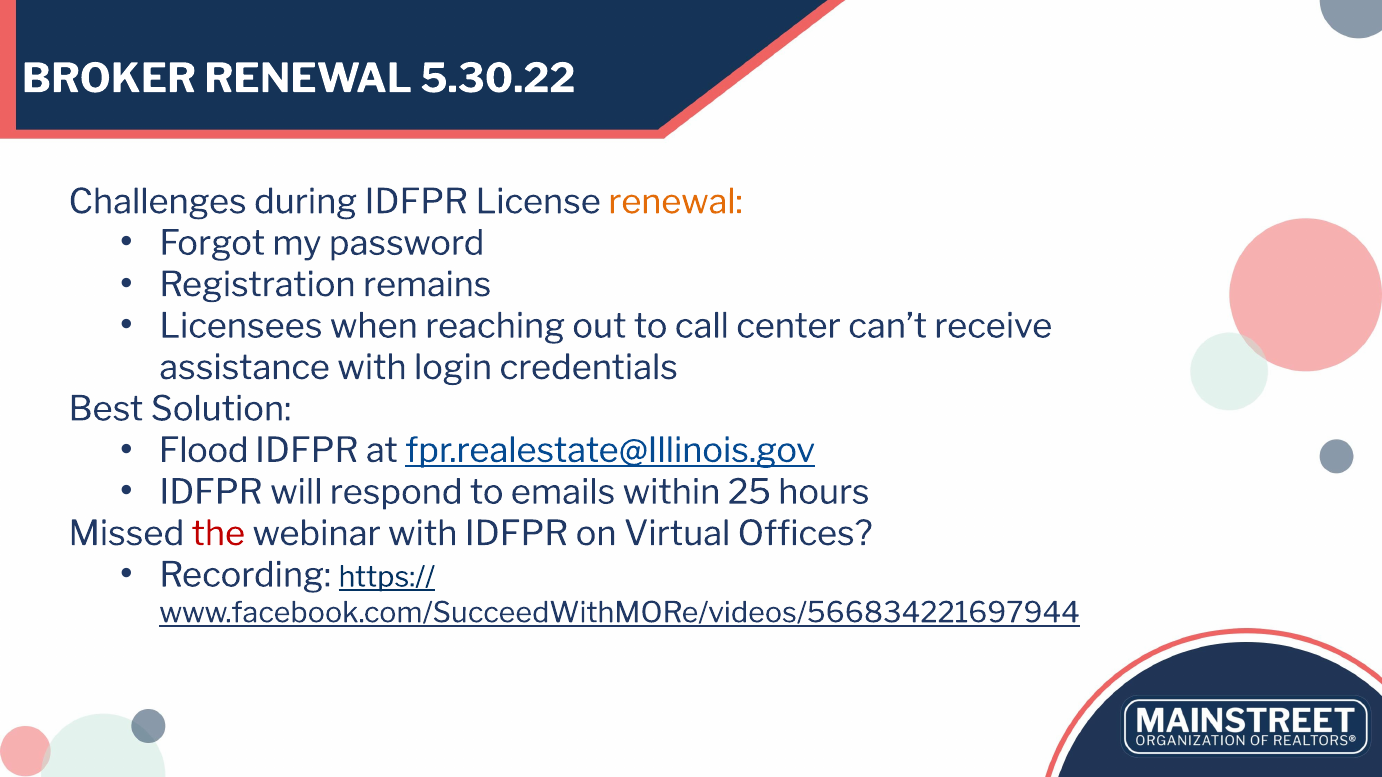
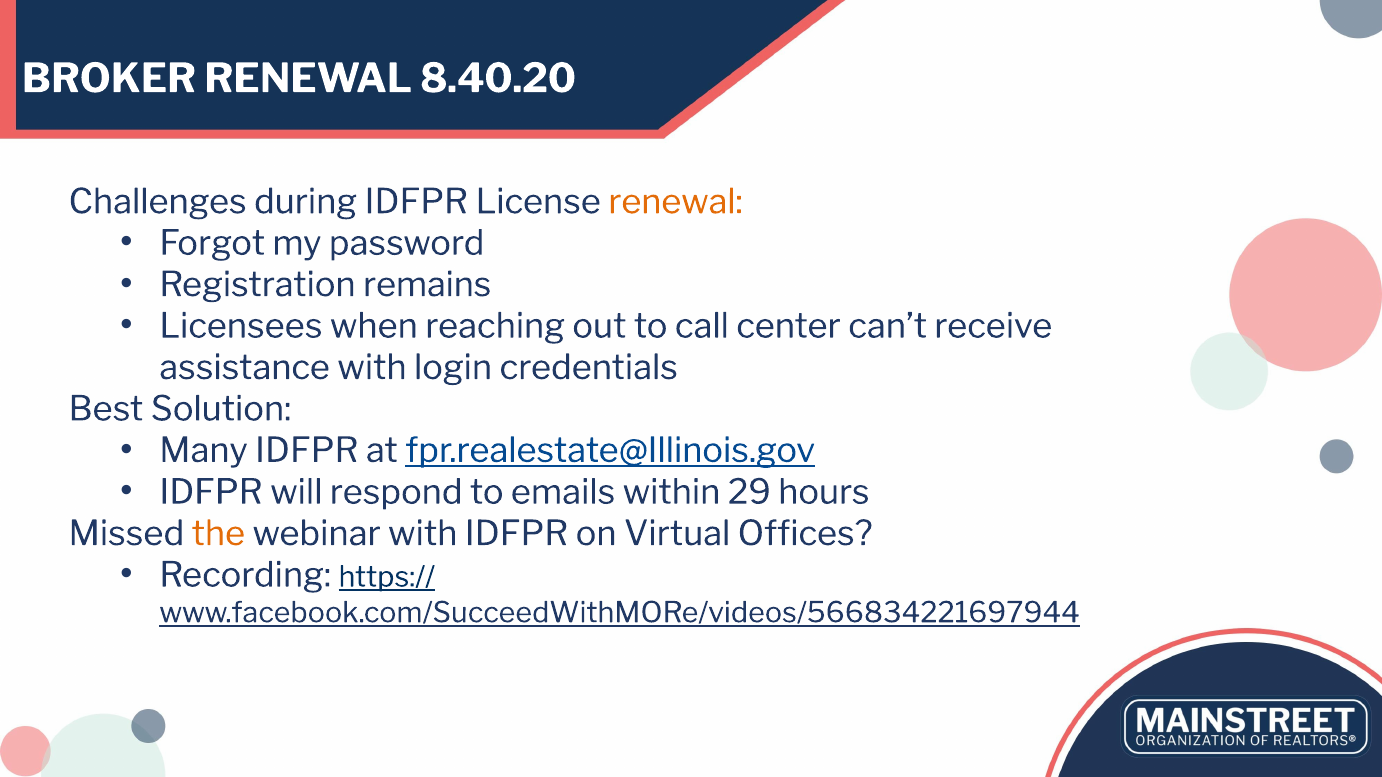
5.30.22: 5.30.22 -> 8.40.20
Flood: Flood -> Many
25: 25 -> 29
the colour: red -> orange
